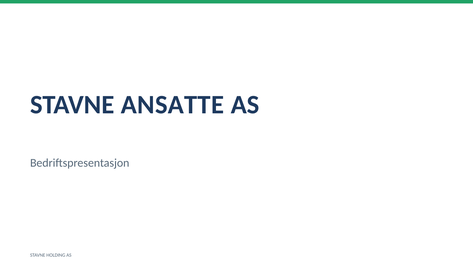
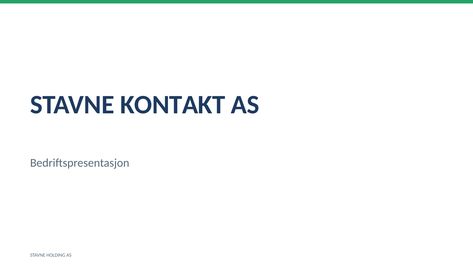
ANSATTE: ANSATTE -> KONTAKT
